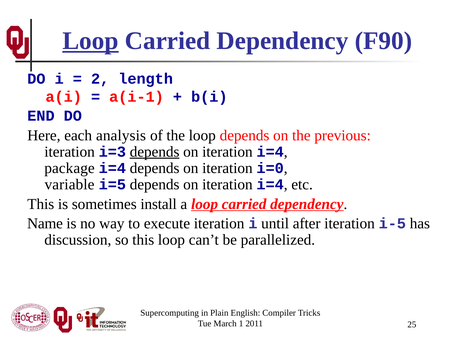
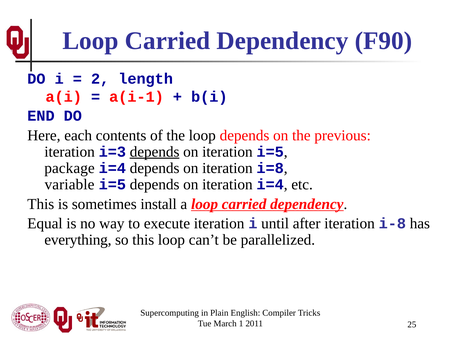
Loop at (91, 41) underline: present -> none
analysis: analysis -> contents
i=4 at (270, 151): i=4 -> i=5
i=0: i=0 -> i=8
Name: Name -> Equal
i-5: i-5 -> i-8
discussion: discussion -> everything
